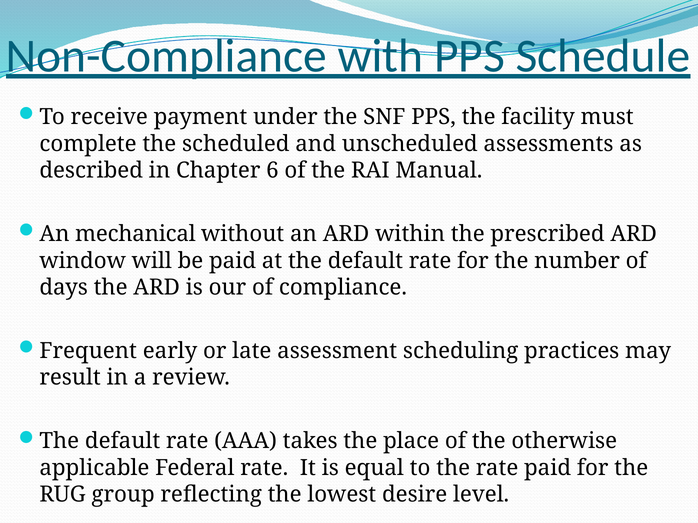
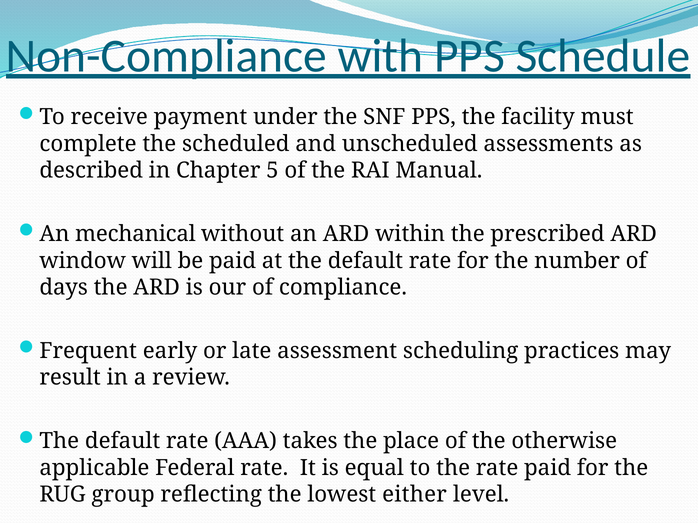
6: 6 -> 5
desire: desire -> either
